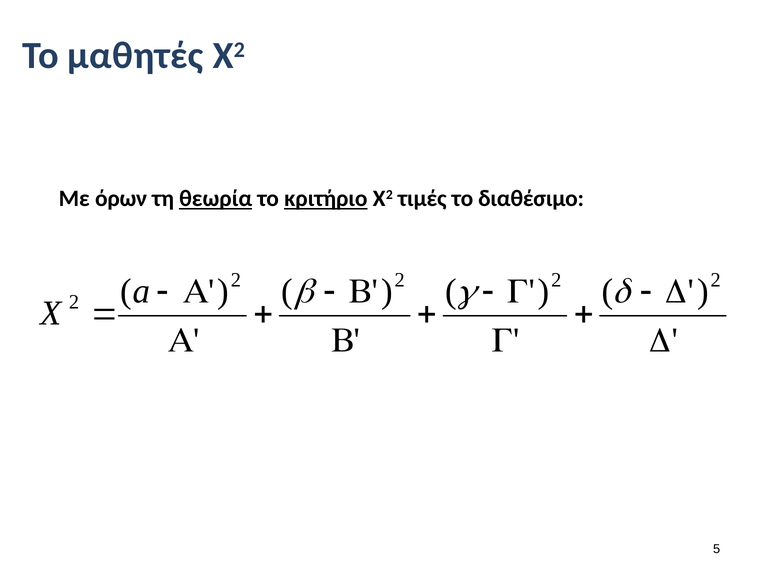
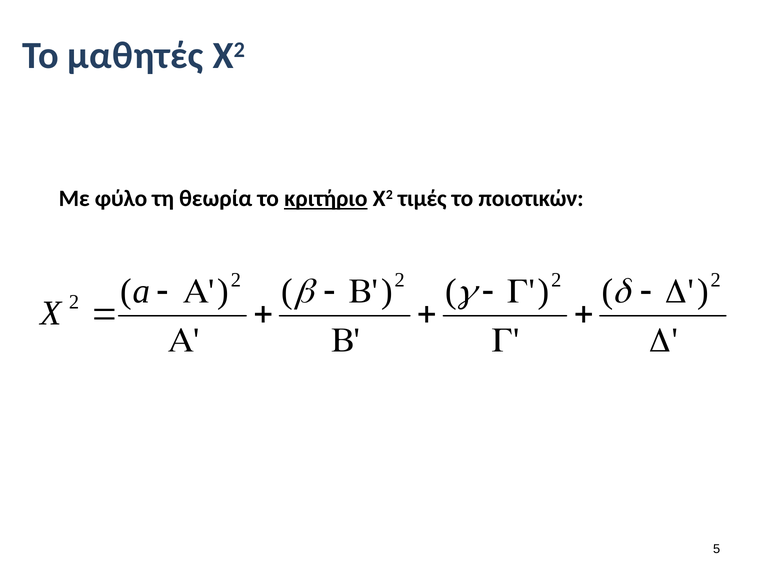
όρων: όρων -> φύλο
θεωρία underline: present -> none
διαθέσιμο: διαθέσιμο -> ποιοτικών
